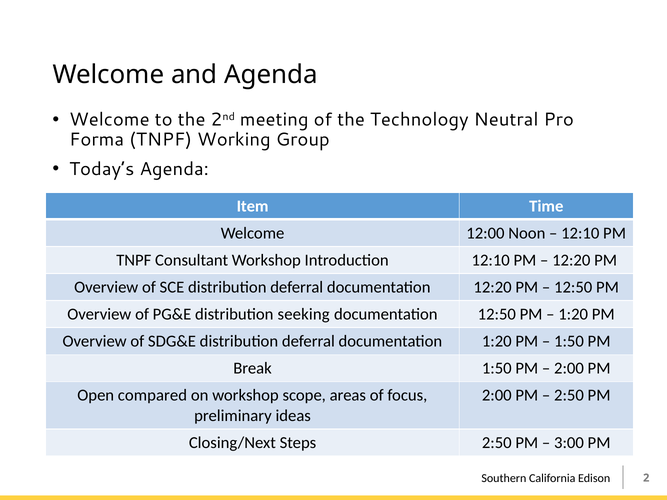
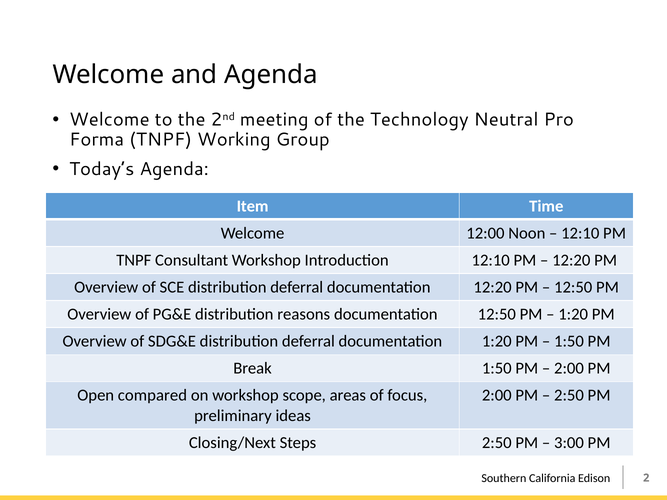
seeking: seeking -> reasons
